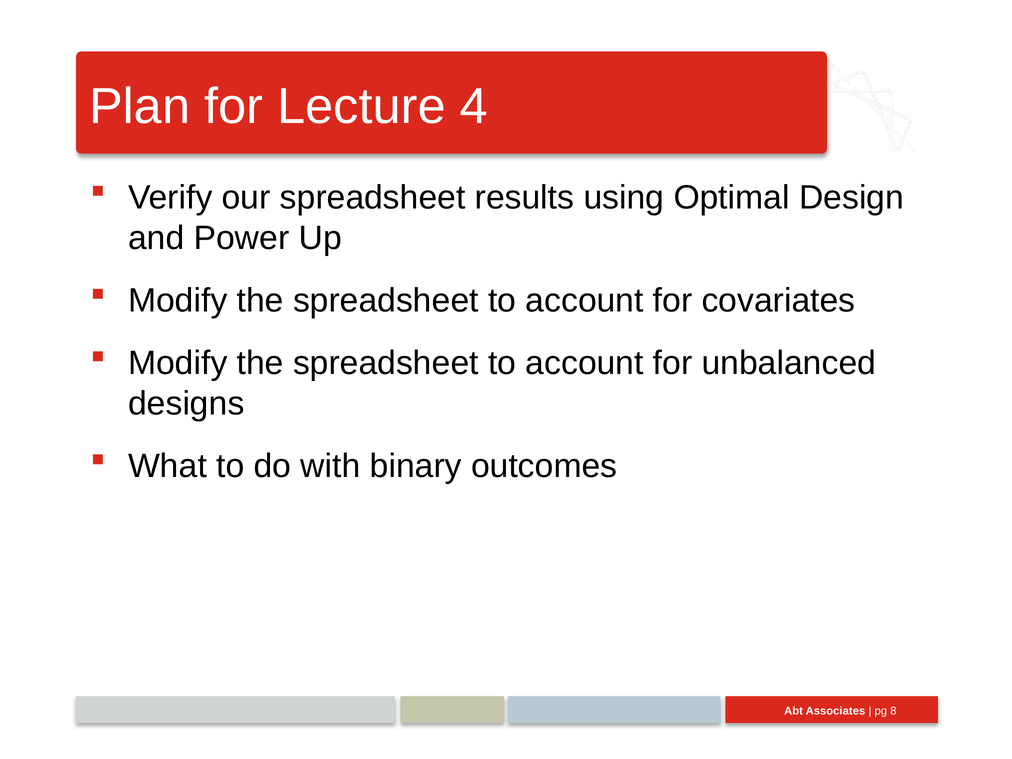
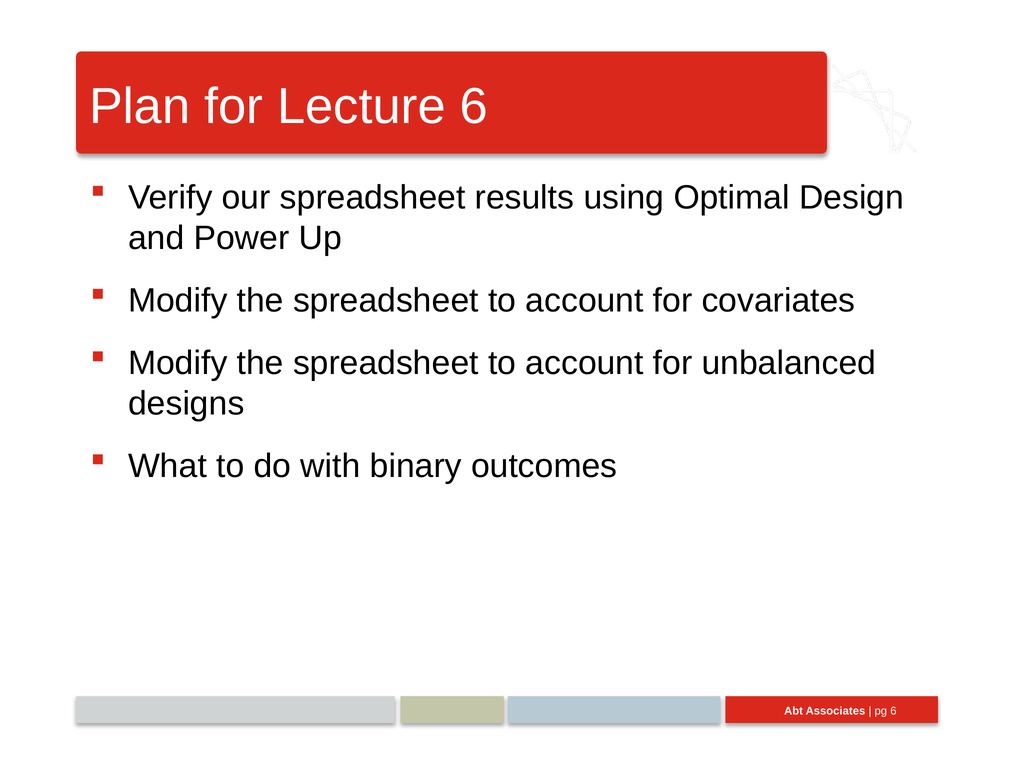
Lecture 4: 4 -> 6
8 at (893, 711): 8 -> 6
